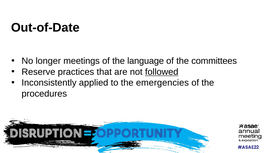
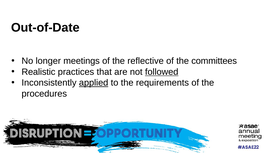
language: language -> reflective
Reserve: Reserve -> Realistic
applied underline: none -> present
emergencies: emergencies -> requirements
